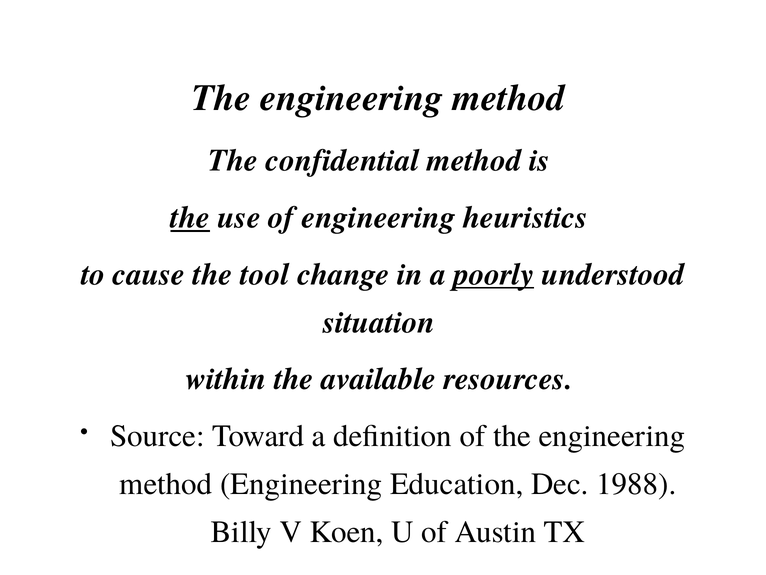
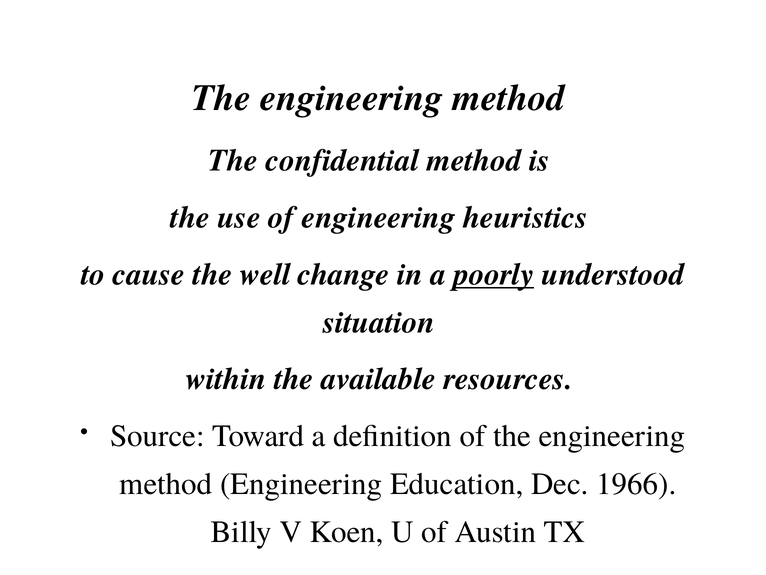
the at (190, 217) underline: present -> none
tool: tool -> well
1988: 1988 -> 1966
